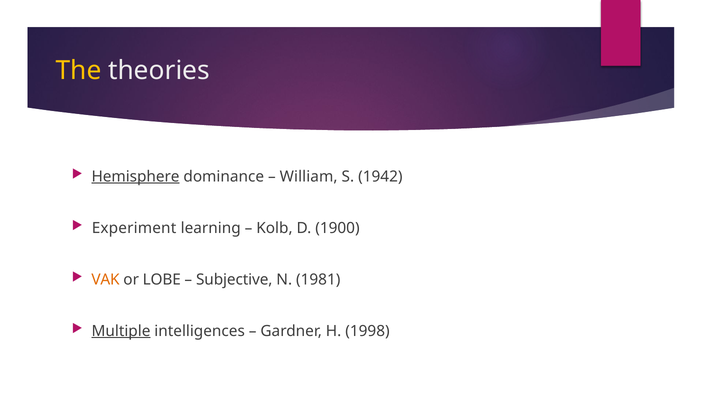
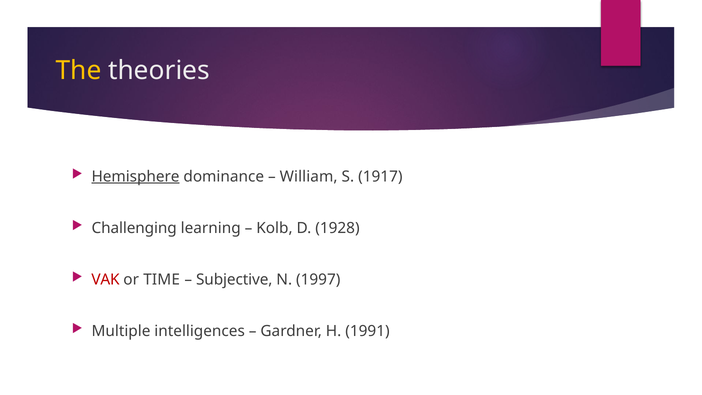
1942: 1942 -> 1917
Experiment: Experiment -> Challenging
1900: 1900 -> 1928
VAK colour: orange -> red
LOBE: LOBE -> TIME
1981: 1981 -> 1997
Multiple underline: present -> none
1998: 1998 -> 1991
